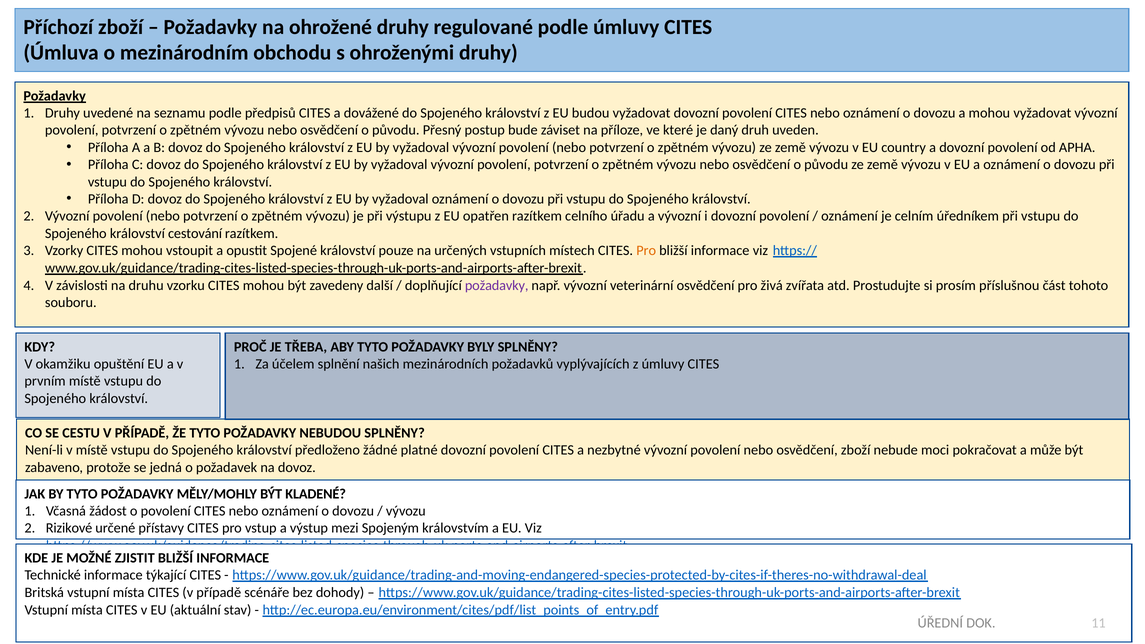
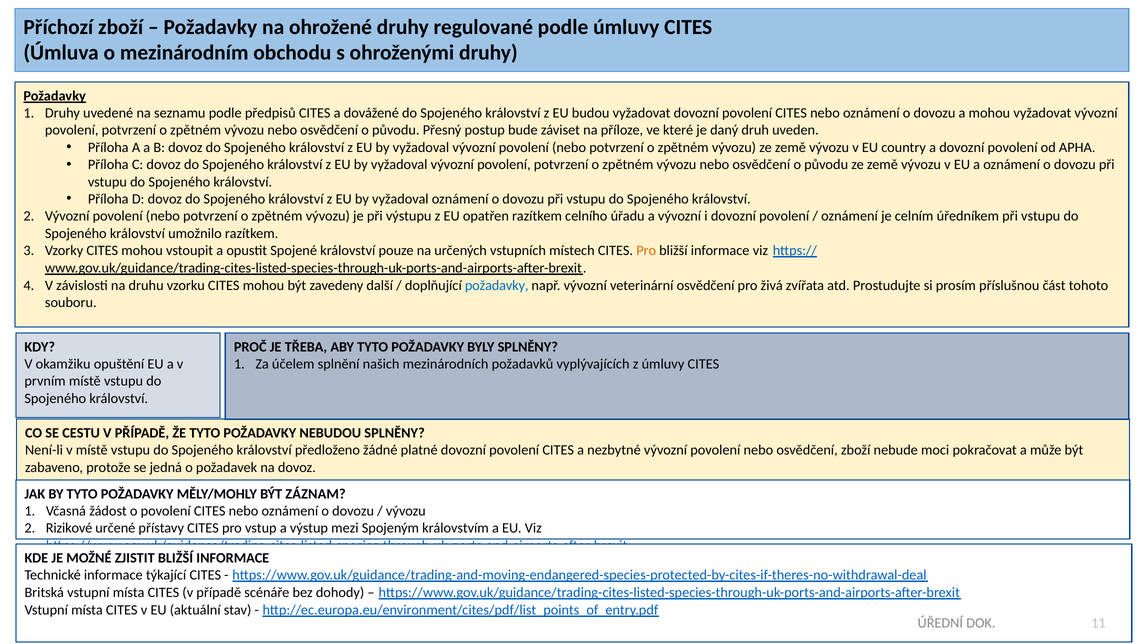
cestování: cestování -> umožnilo
požadavky at (497, 285) colour: purple -> blue
KLADENÉ: KLADENÉ -> ZÁZNAM
